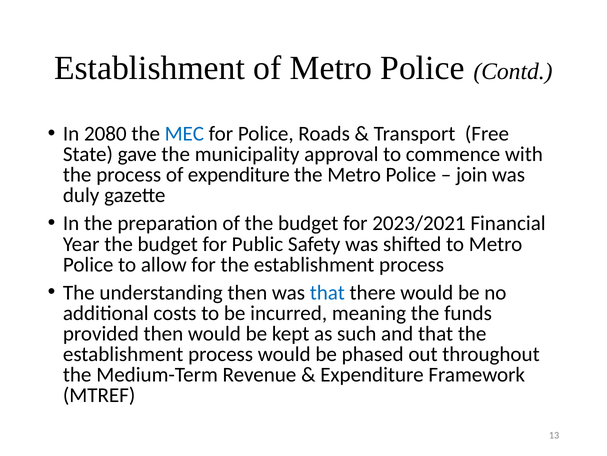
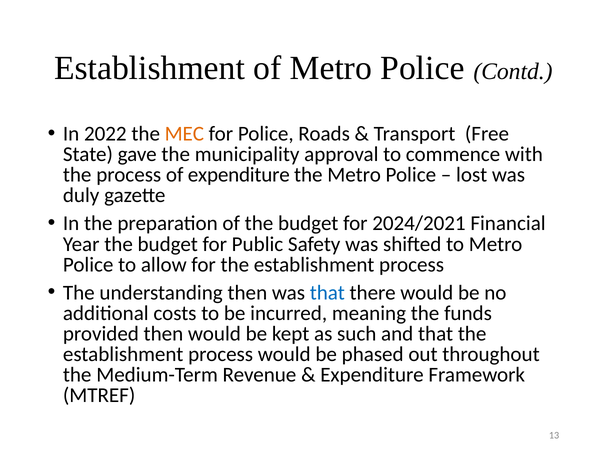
2080: 2080 -> 2022
MEC colour: blue -> orange
join: join -> lost
2023/2021: 2023/2021 -> 2024/2021
